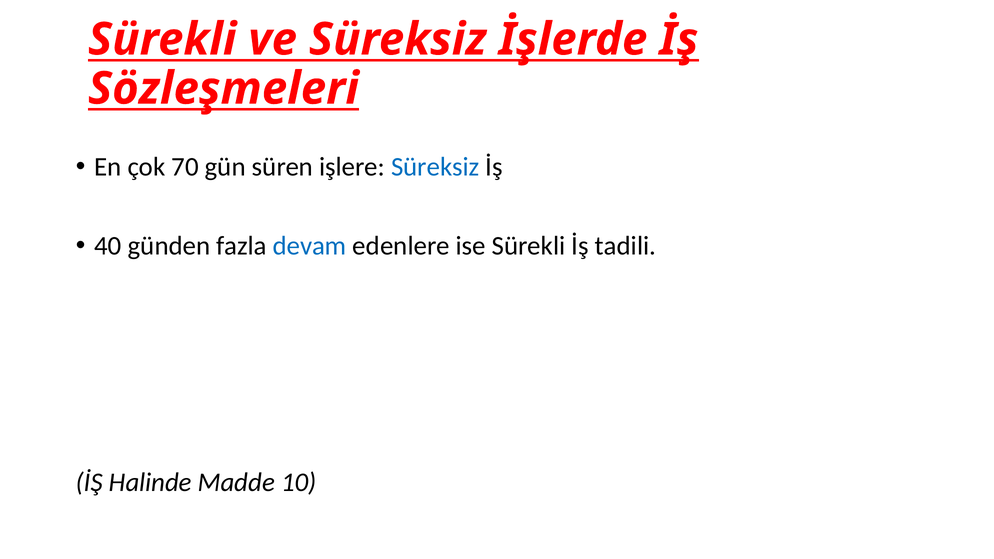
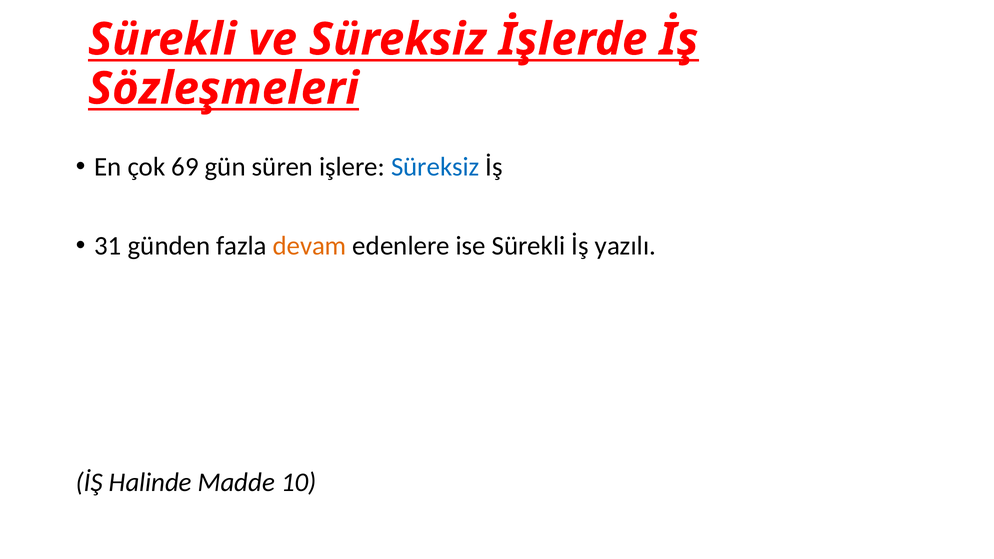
70: 70 -> 69
40: 40 -> 31
devam colour: blue -> orange
tadili: tadili -> yazılı
